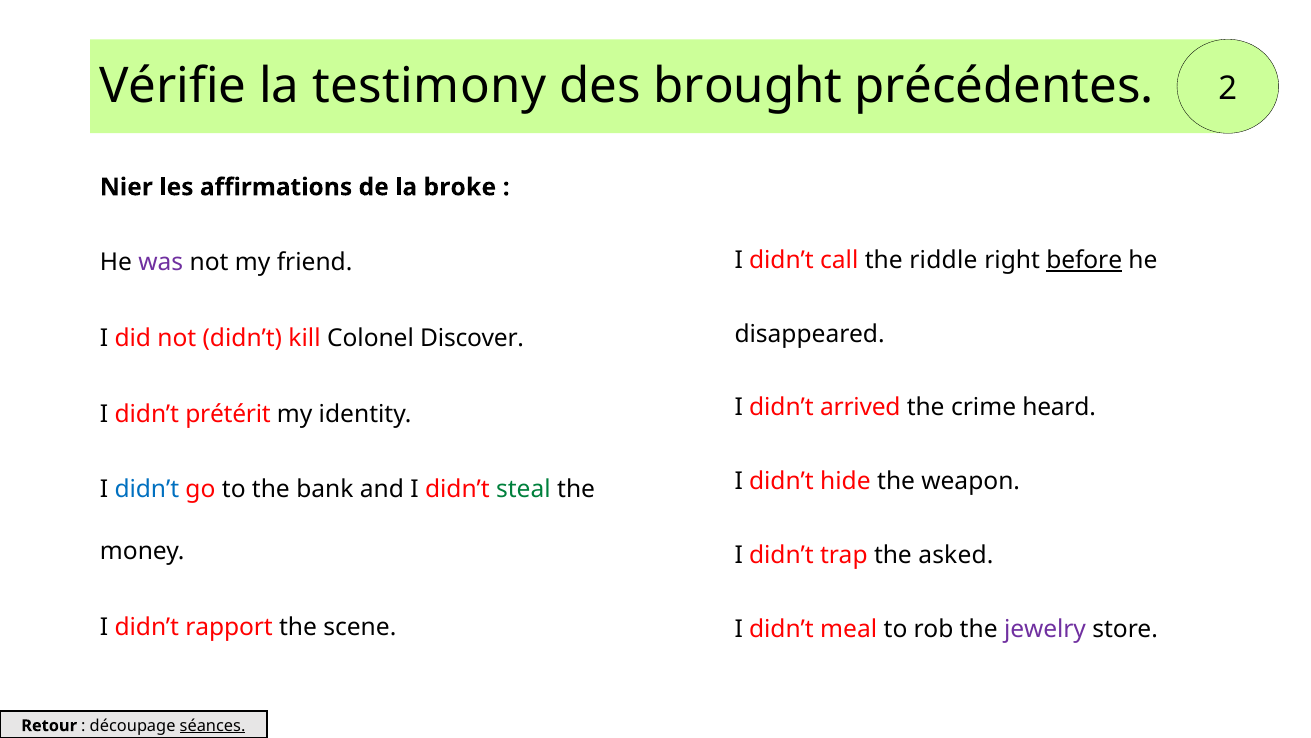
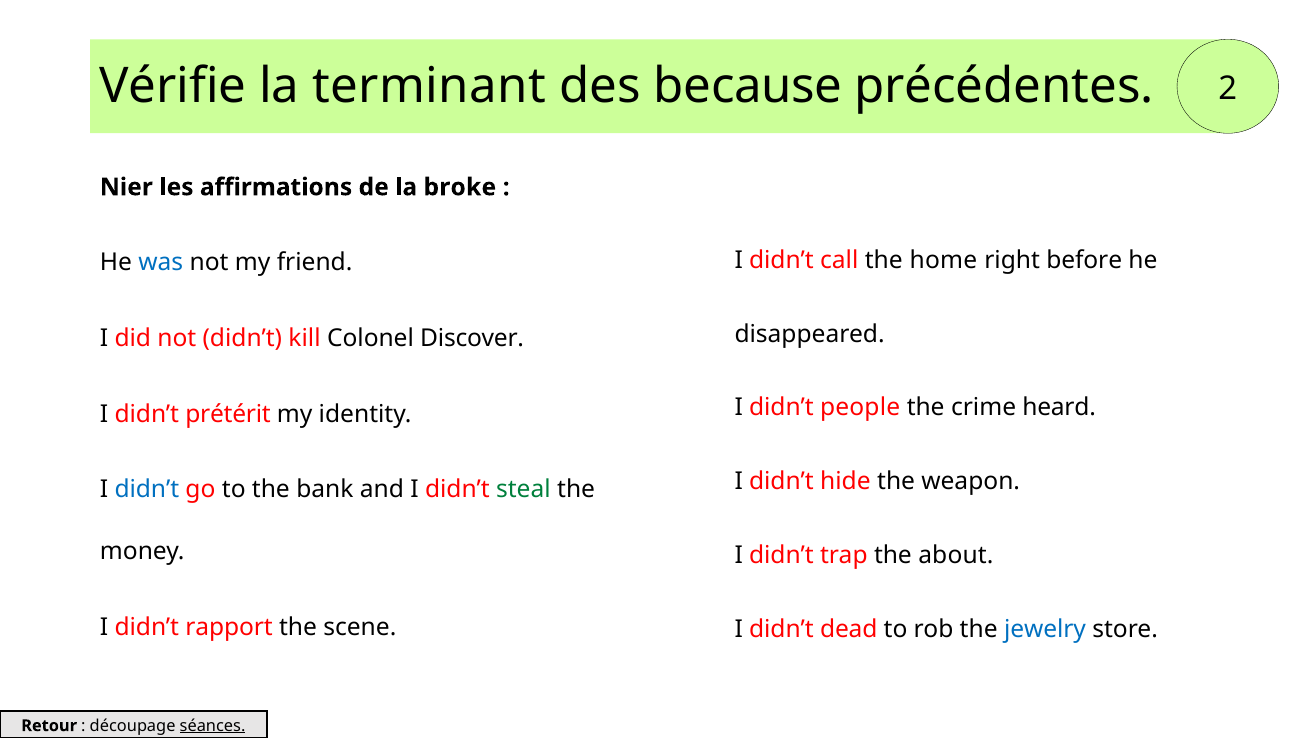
testimony: testimony -> terminant
brought: brought -> because
riddle: riddle -> home
before underline: present -> none
was colour: purple -> blue
arrived: arrived -> people
asked: asked -> about
meal: meal -> dead
jewelry colour: purple -> blue
